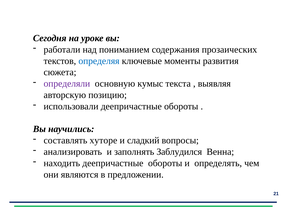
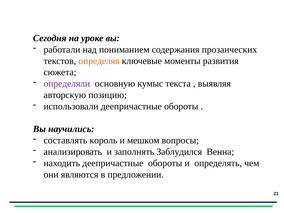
определяя colour: blue -> orange
хуторе: хуторе -> король
сладкий: сладкий -> мешком
